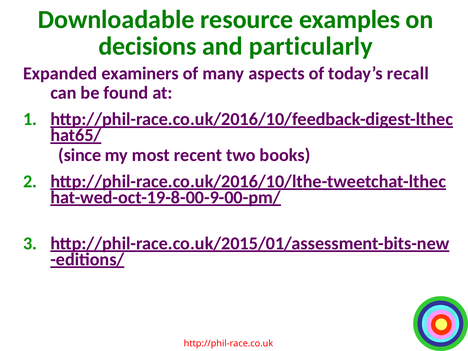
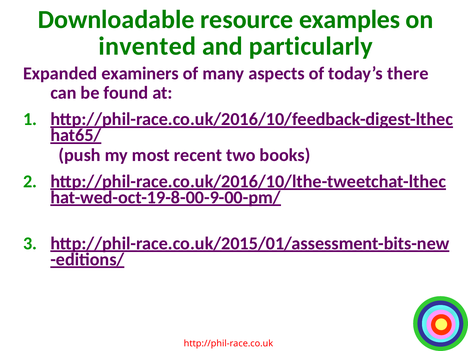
decisions: decisions -> invented
recall: recall -> there
since: since -> push
